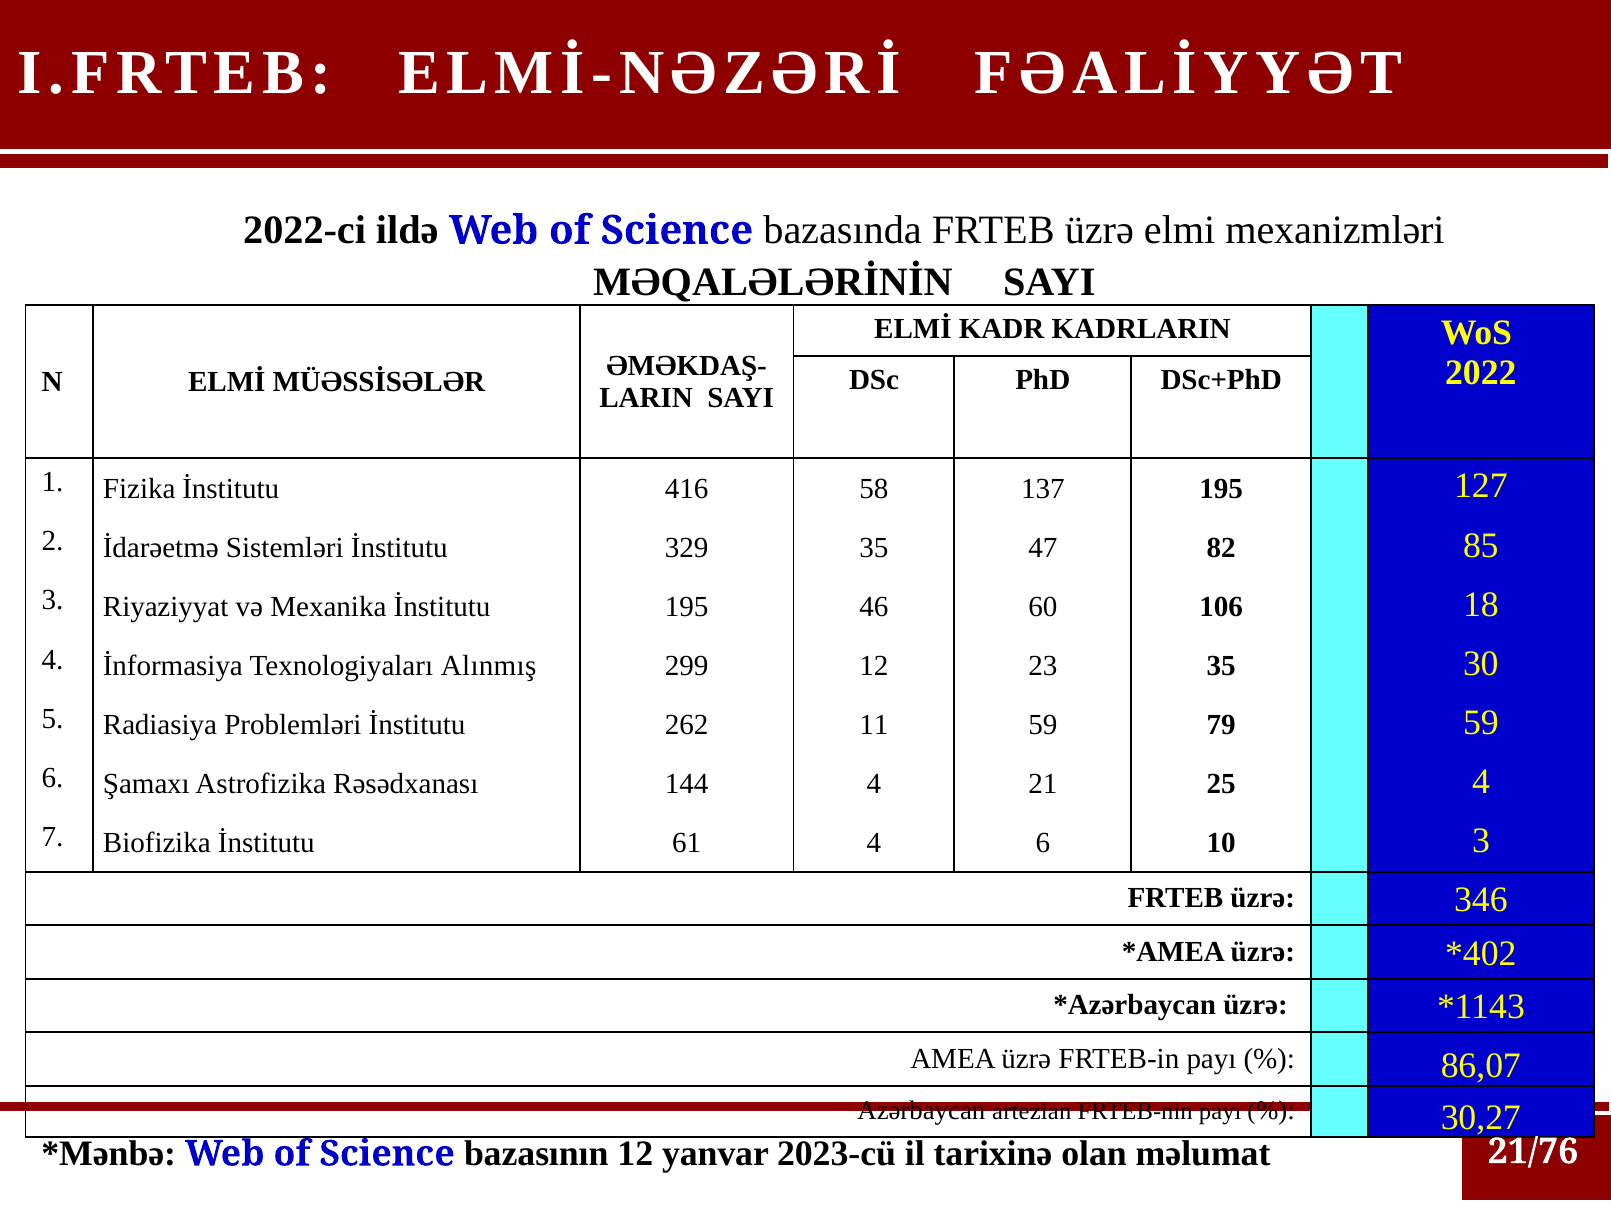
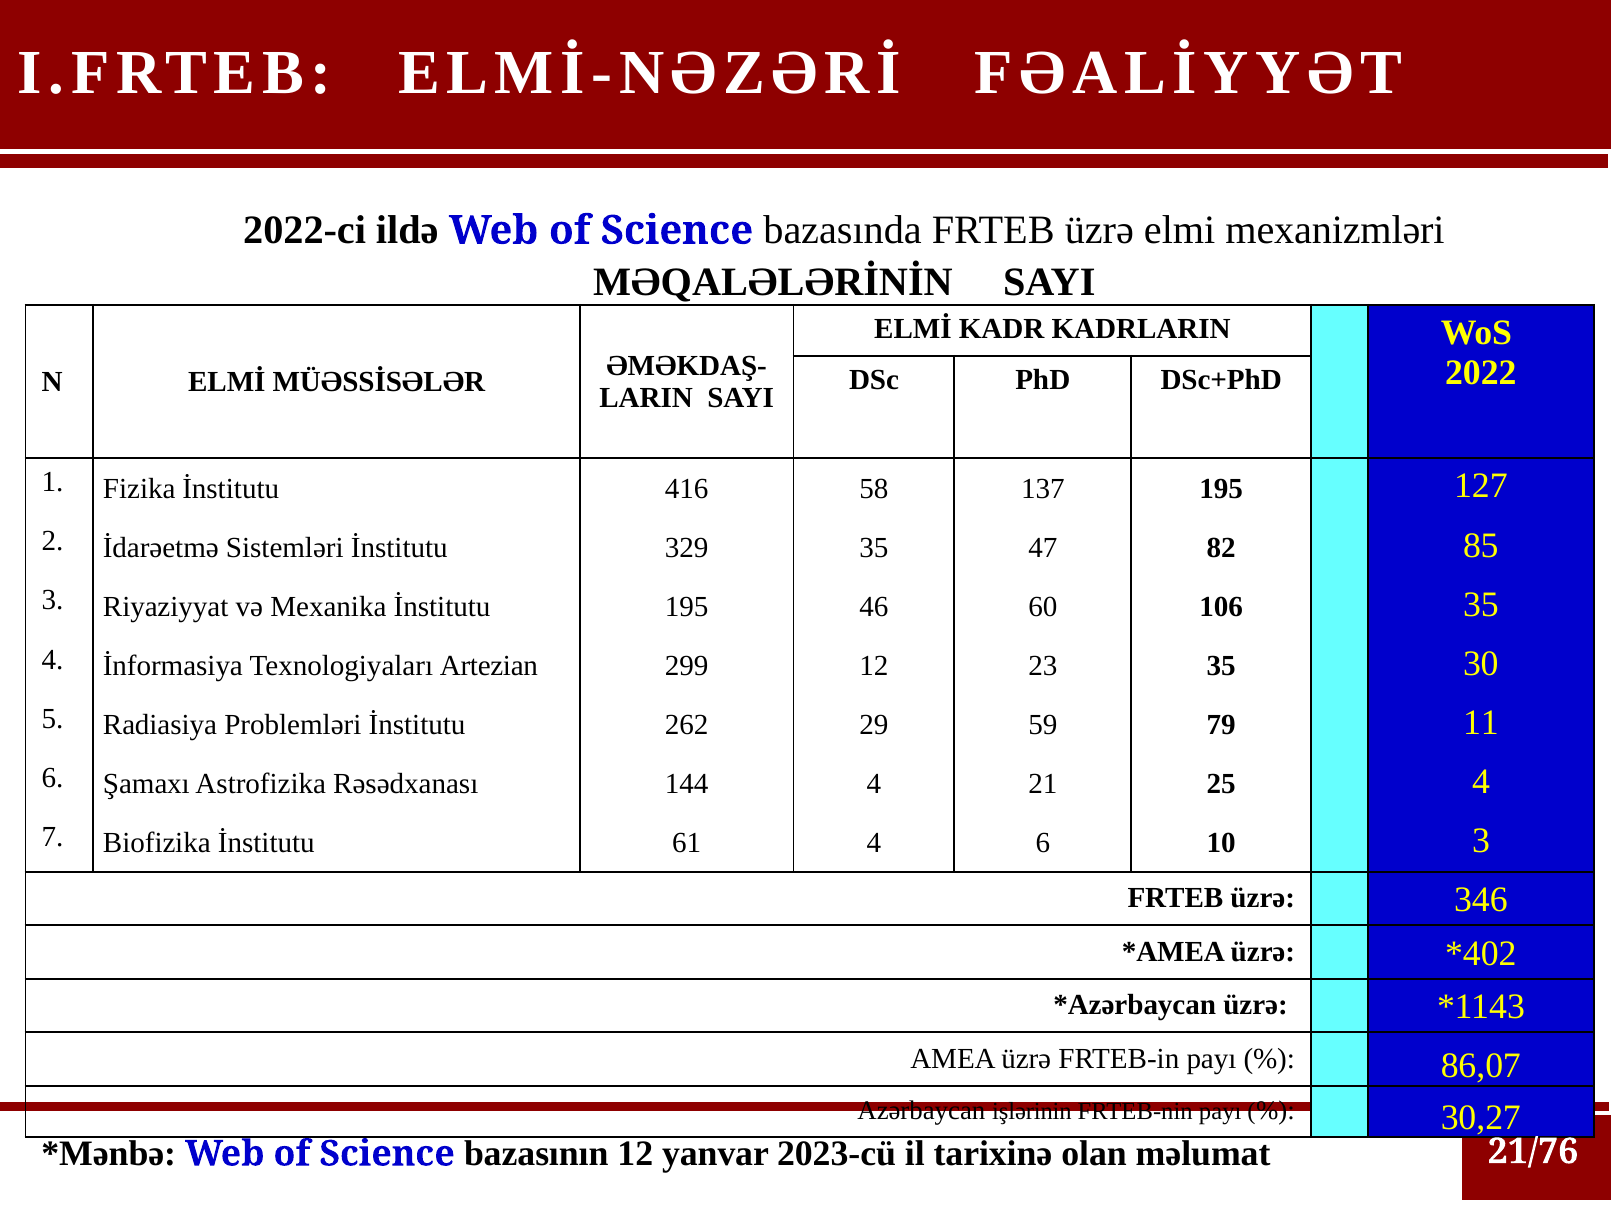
106 18: 18 -> 35
Alınmış: Alınmış -> Artezian
11: 11 -> 29
79 59: 59 -> 11
artezian: artezian -> işlərinin
